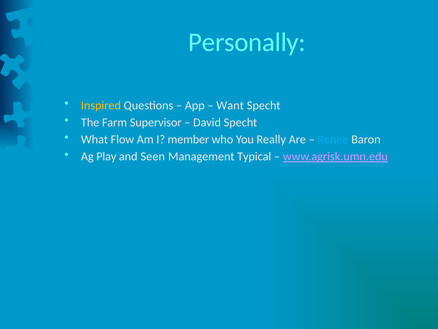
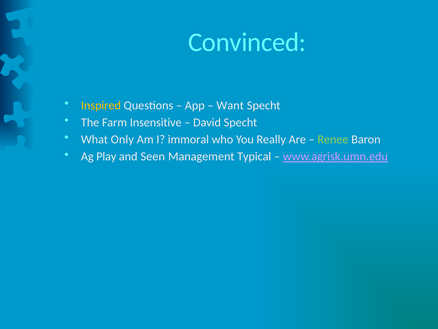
Personally: Personally -> Convinced
Supervisor: Supervisor -> Insensitive
Flow: Flow -> Only
member: member -> immoral
Renee colour: light blue -> light green
